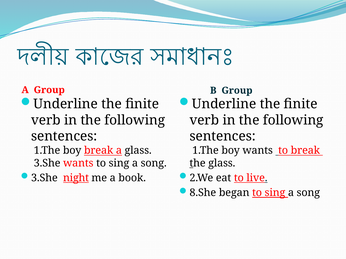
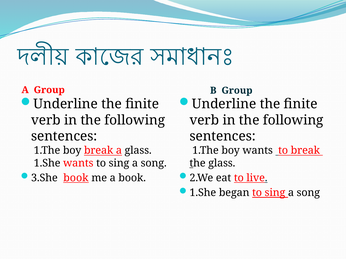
3.She at (47, 163): 3.She -> 1.She
3.She night: night -> book
8.She at (203, 193): 8.She -> 1.She
